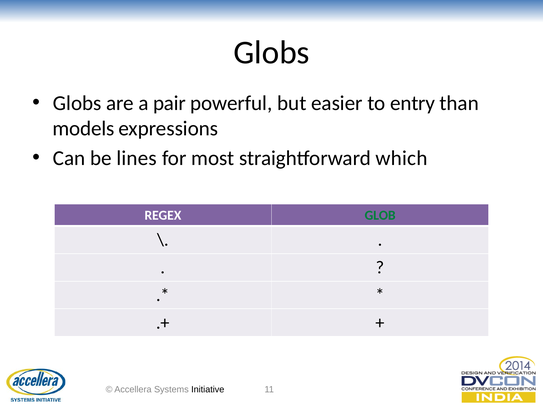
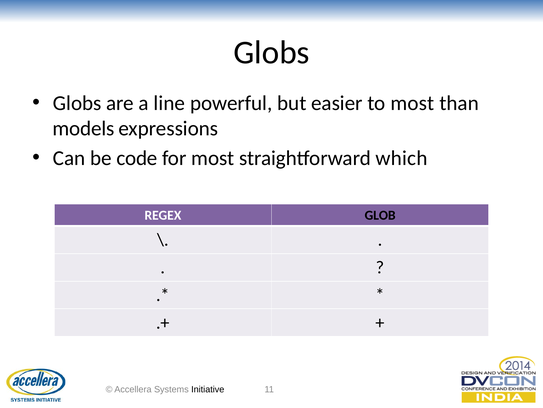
pair: pair -> line
to entry: entry -> most
lines: lines -> code
GLOB colour: green -> black
